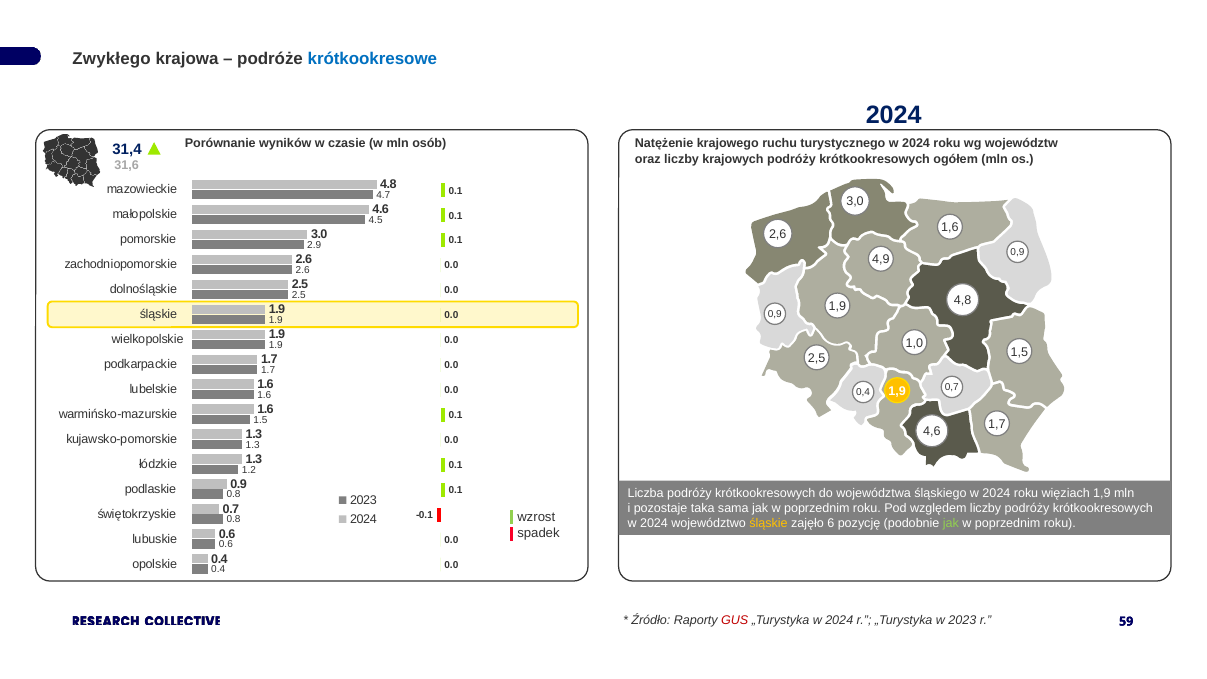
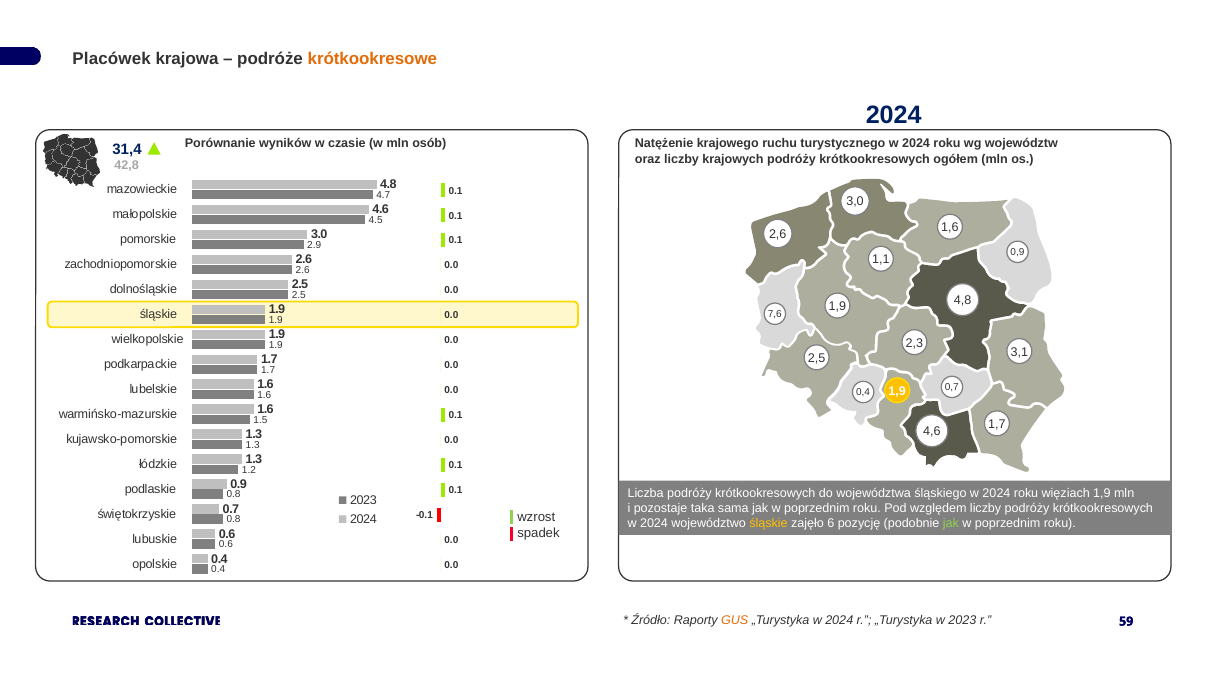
Zwykłego: Zwykłego -> Placówek
krótkookresowe colour: blue -> orange
31,6: 31,6 -> 42,8
4,9: 4,9 -> 1,1
0,9 at (775, 314): 0,9 -> 7,6
1,0: 1,0 -> 2,3
1,5: 1,5 -> 3,1
GUS colour: red -> orange
